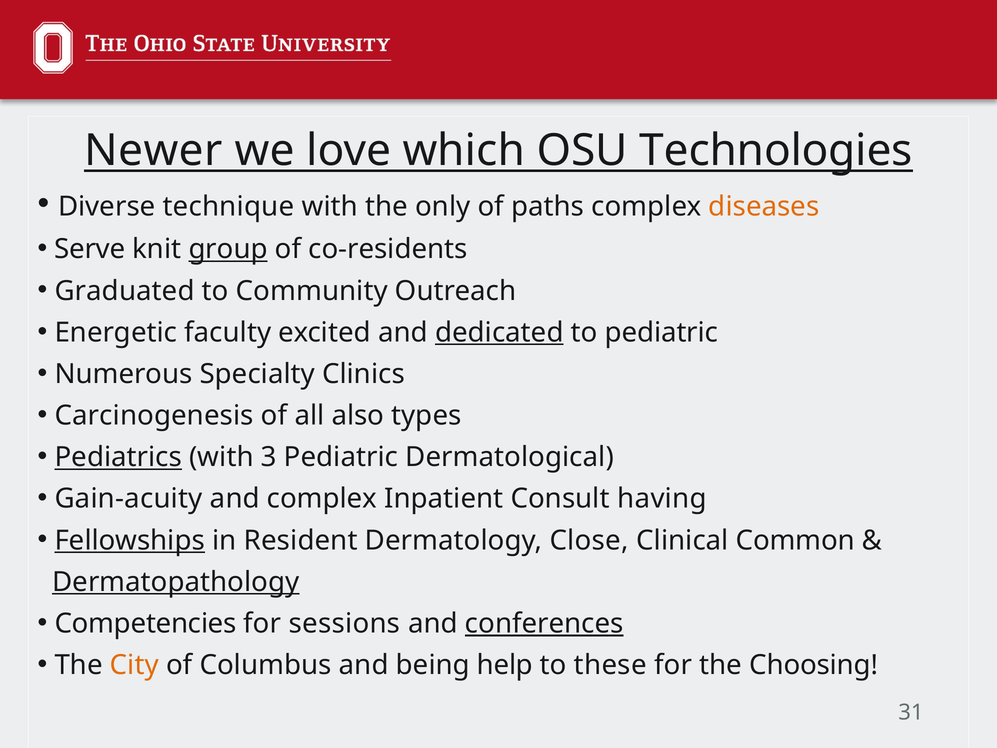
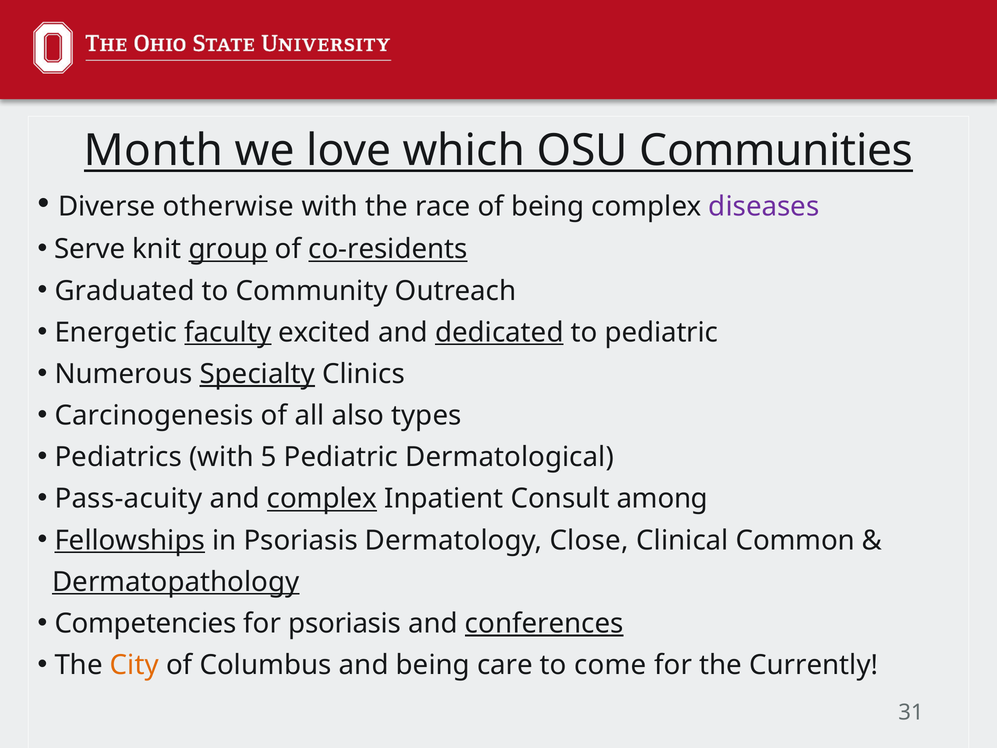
Newer: Newer -> Month
Technologies: Technologies -> Communities
technique: technique -> otherwise
only: only -> race
of paths: paths -> being
diseases colour: orange -> purple
co-residents underline: none -> present
faculty underline: none -> present
Specialty underline: none -> present
Pediatrics underline: present -> none
3: 3 -> 5
Gain-acuity: Gain-acuity -> Pass-acuity
complex at (322, 499) underline: none -> present
having: having -> among
in Resident: Resident -> Psoriasis
for sessions: sessions -> psoriasis
help: help -> care
these: these -> come
Choosing: Choosing -> Currently
